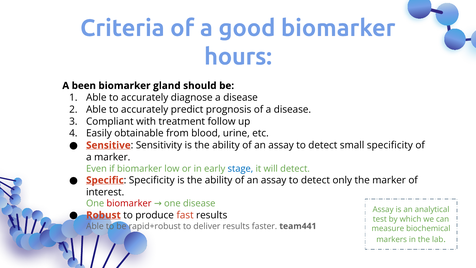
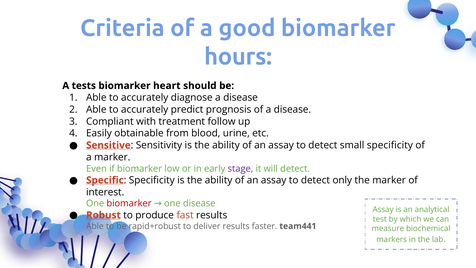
been: been -> tests
gland: gland -> heart
stage colour: blue -> purple
